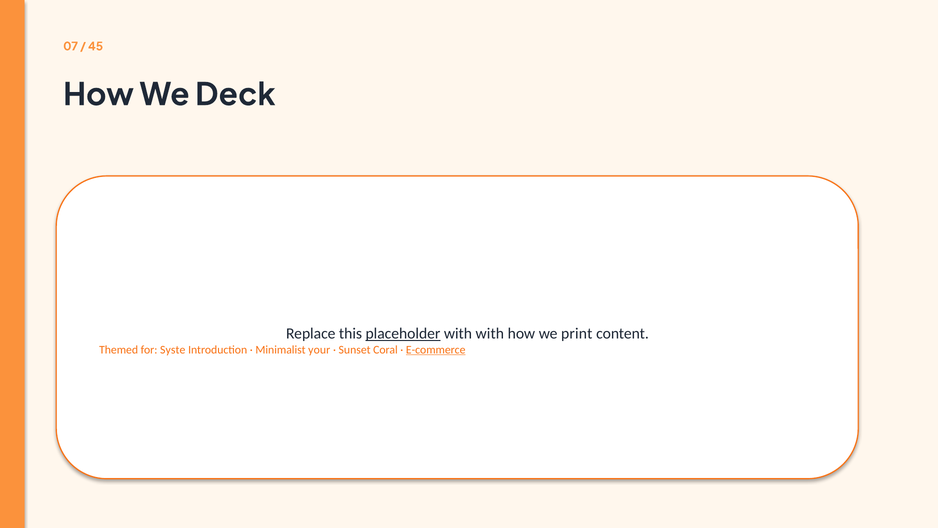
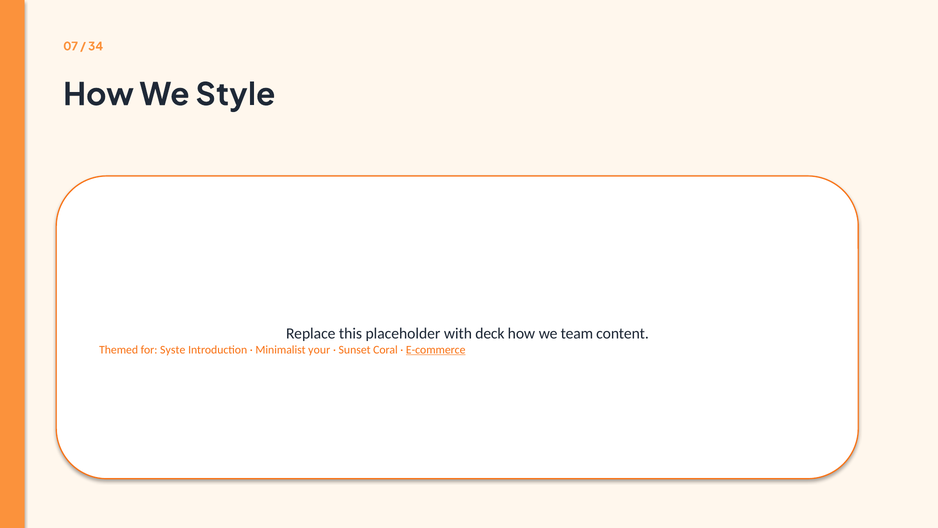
45: 45 -> 34
Deck: Deck -> Style
placeholder underline: present -> none
with with: with -> deck
print: print -> team
